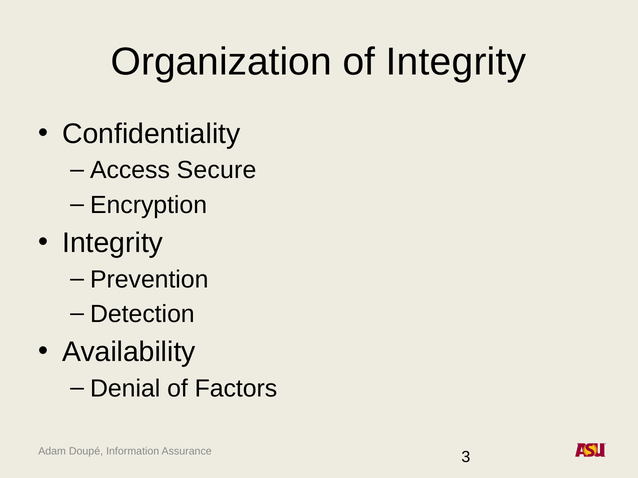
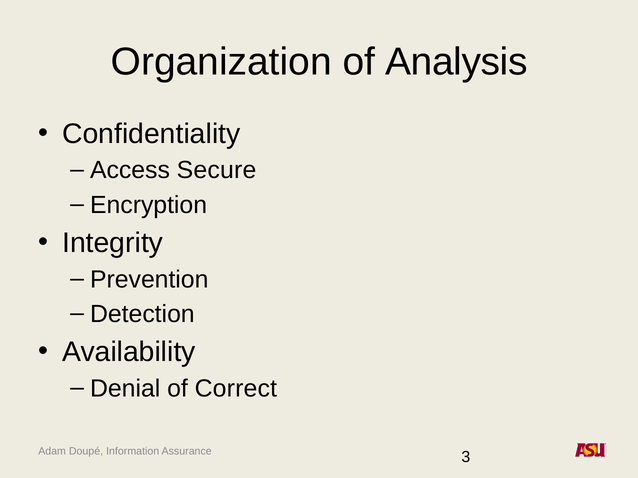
of Integrity: Integrity -> Analysis
Factors: Factors -> Correct
